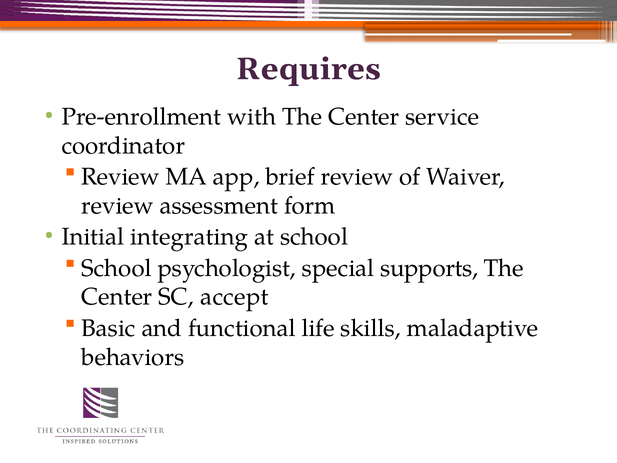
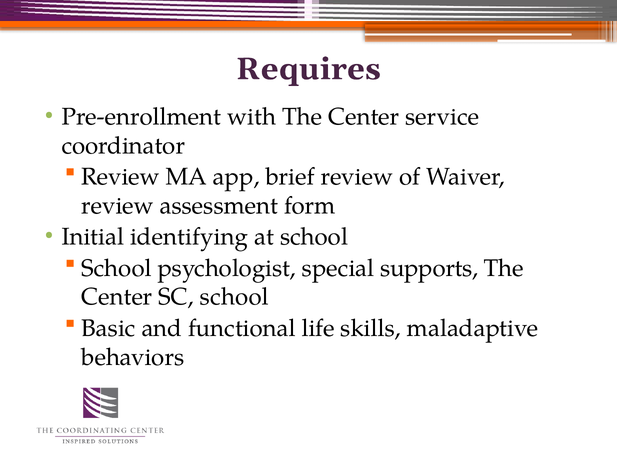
integrating: integrating -> identifying
SC accept: accept -> school
